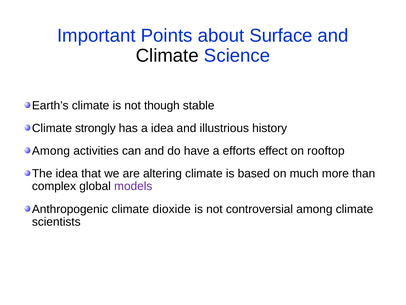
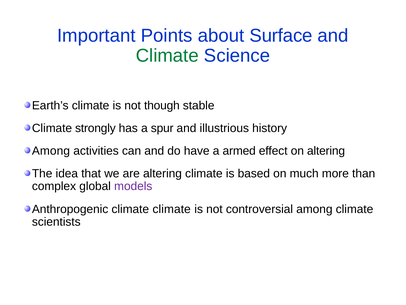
Climate at (167, 56) colour: black -> green
a idea: idea -> spur
efforts: efforts -> armed
on rooftop: rooftop -> altering
climate dioxide: dioxide -> climate
